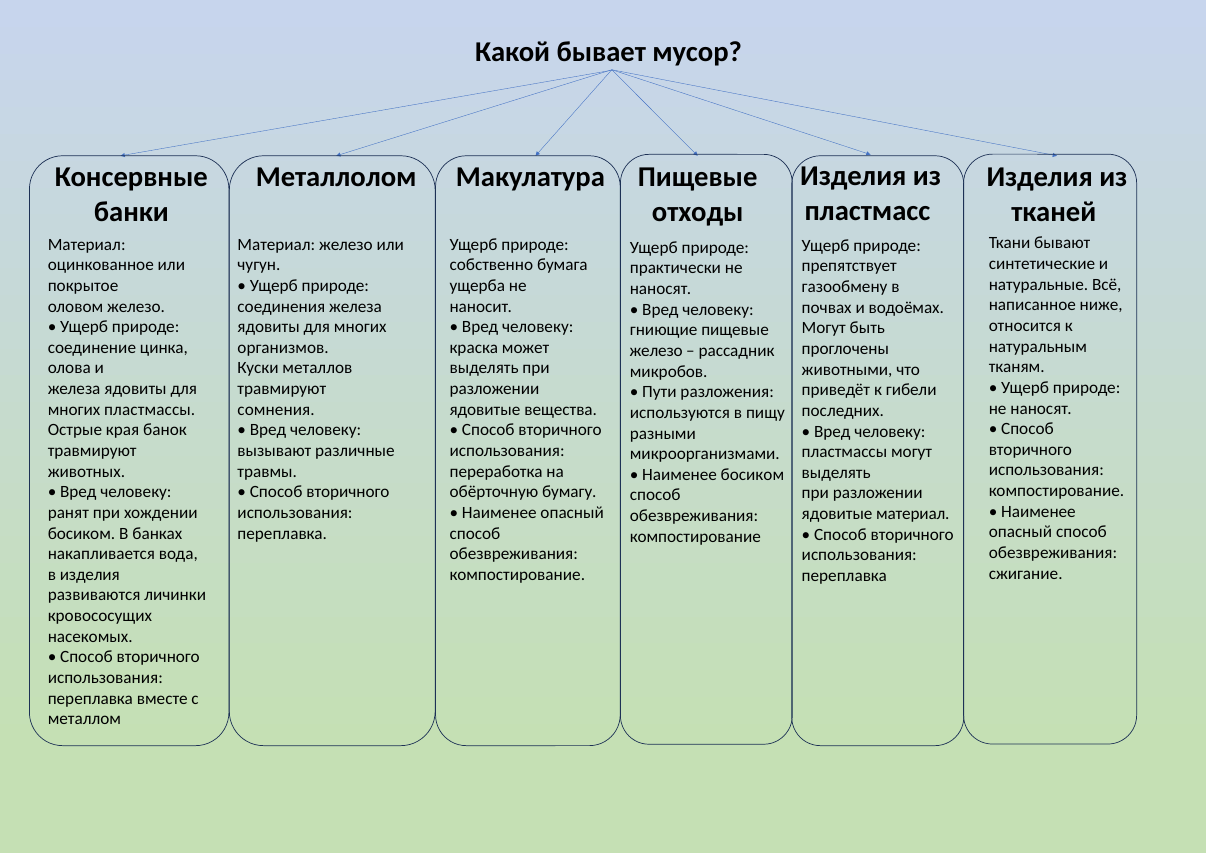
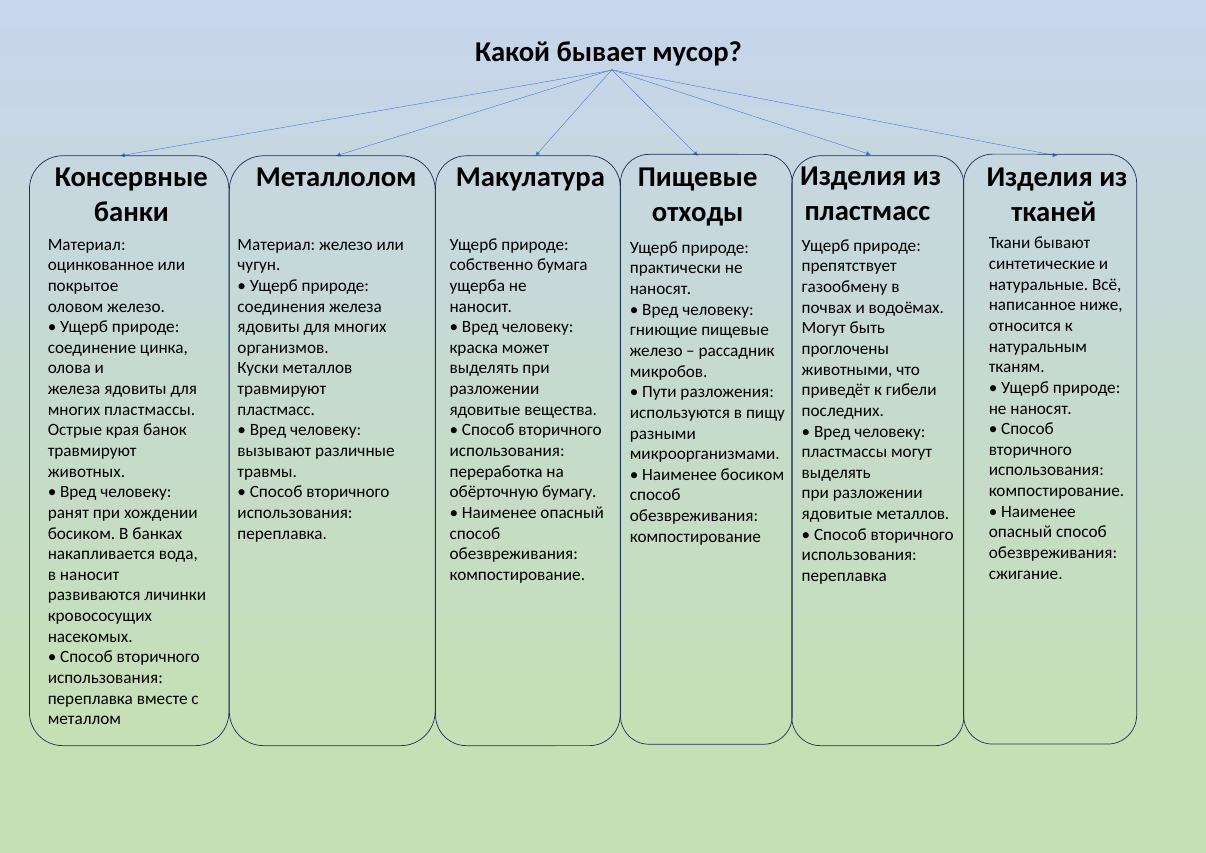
сомнения at (276, 409): сомнения -> пластмасс
ядовитые материал: материал -> металлов
в изделия: изделия -> наносит
